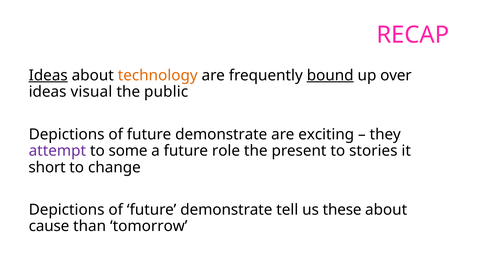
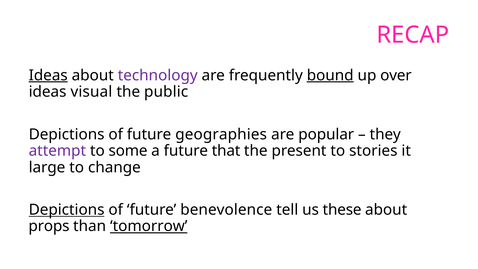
technology colour: orange -> purple
demonstrate at (221, 134): demonstrate -> geographies
exciting: exciting -> popular
role: role -> that
short: short -> large
Depictions at (67, 210) underline: none -> present
demonstrate at (226, 210): demonstrate -> benevolence
cause: cause -> props
tomorrow underline: none -> present
